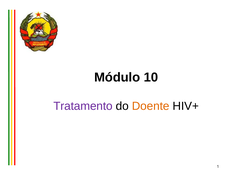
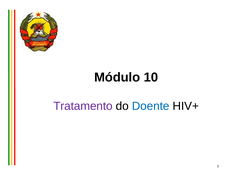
Doente colour: orange -> blue
